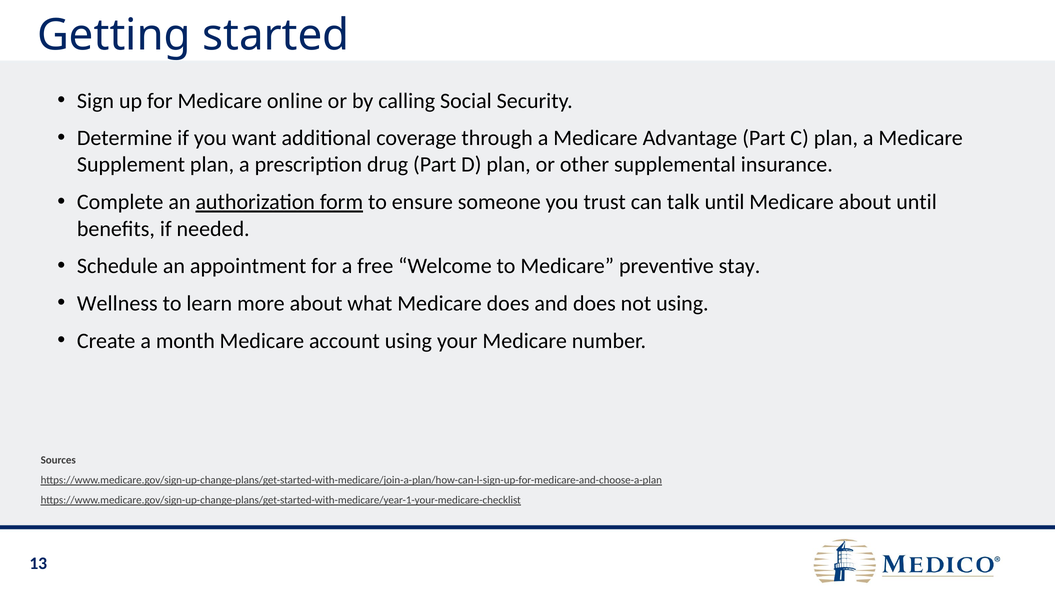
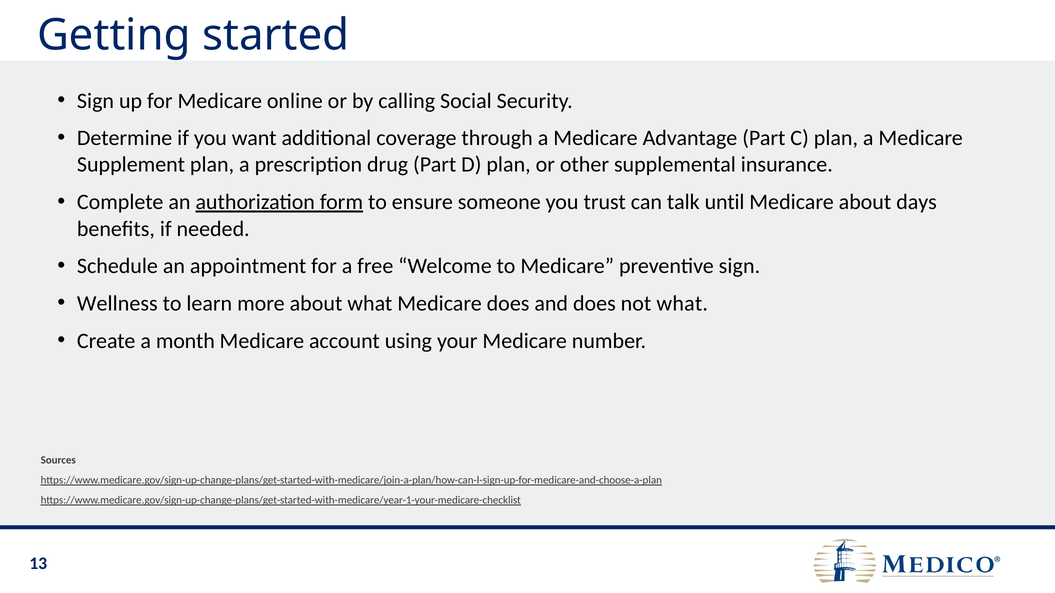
about until: until -> days
preventive stay: stay -> sign
not using: using -> what
